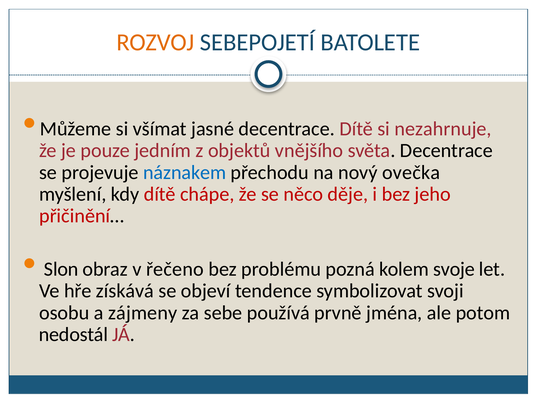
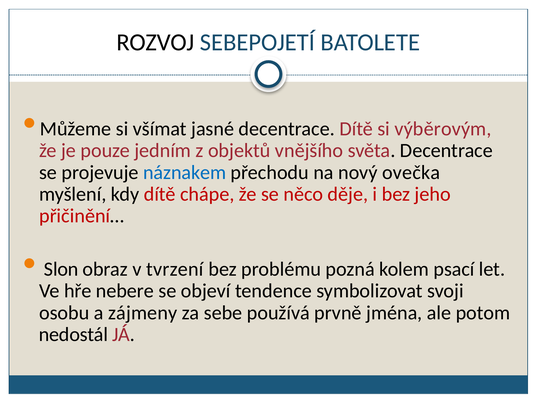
ROZVOJ colour: orange -> black
nezahrnuje: nezahrnuje -> výběrovým
řečeno: řečeno -> tvrzení
svoje: svoje -> psací
získává: získává -> nebere
